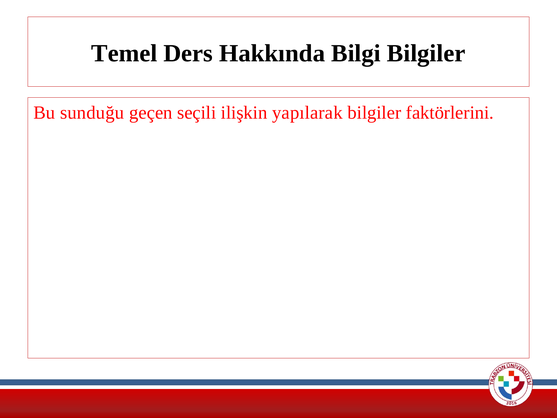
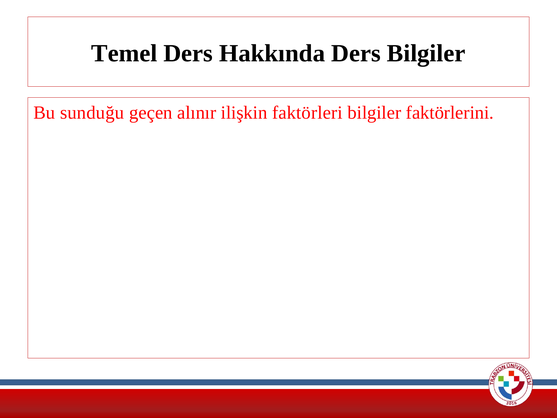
Hakkında Bilgi: Bilgi -> Ders
seçili: seçili -> alınır
yapılarak: yapılarak -> faktörleri
